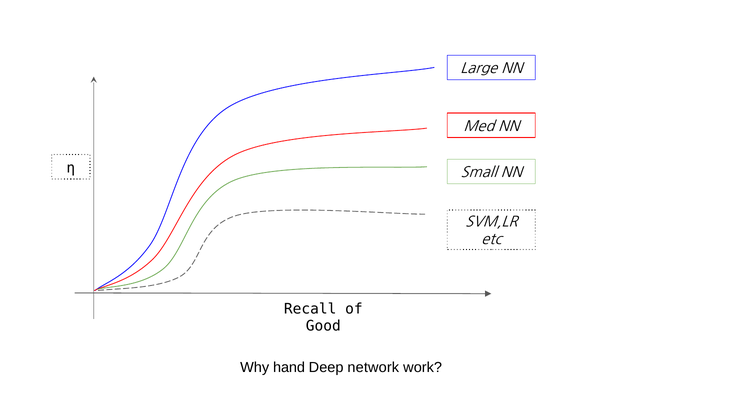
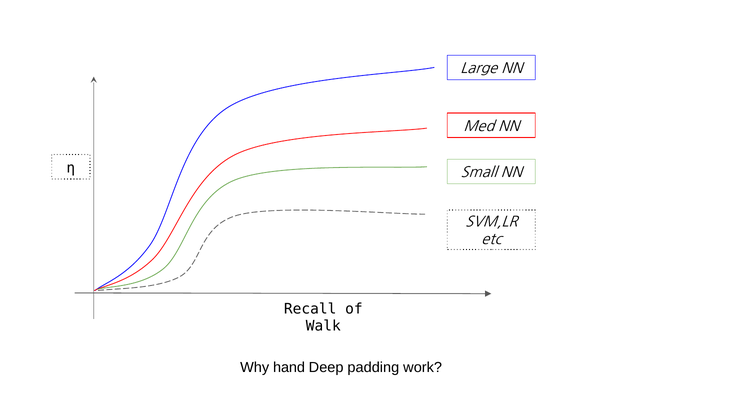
Good: Good -> Walk
network: network -> padding
